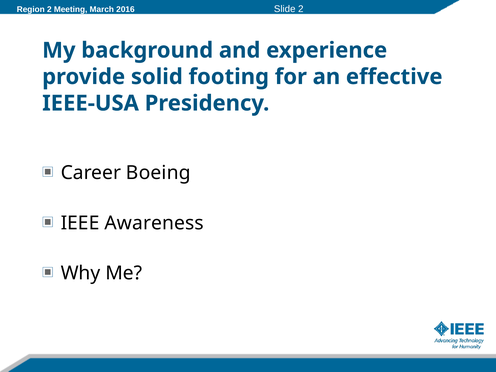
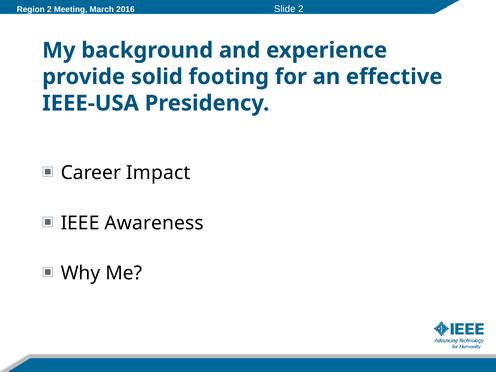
Boeing: Boeing -> Impact
